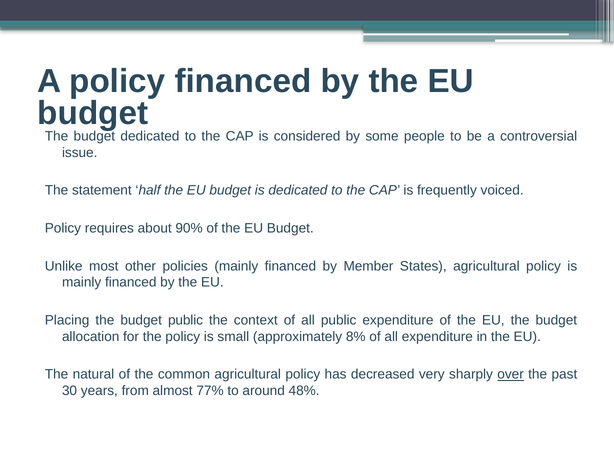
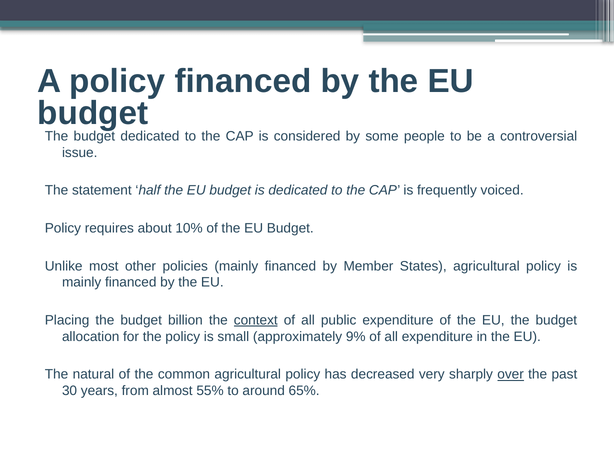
90%: 90% -> 10%
budget public: public -> billion
context underline: none -> present
8%: 8% -> 9%
77%: 77% -> 55%
48%: 48% -> 65%
